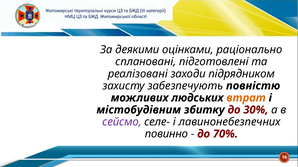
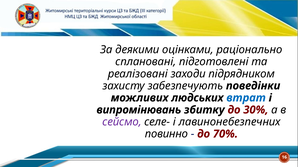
повністю: повністю -> поведінки
втрат colour: orange -> blue
містобудівним: містобудівним -> випромінювань
